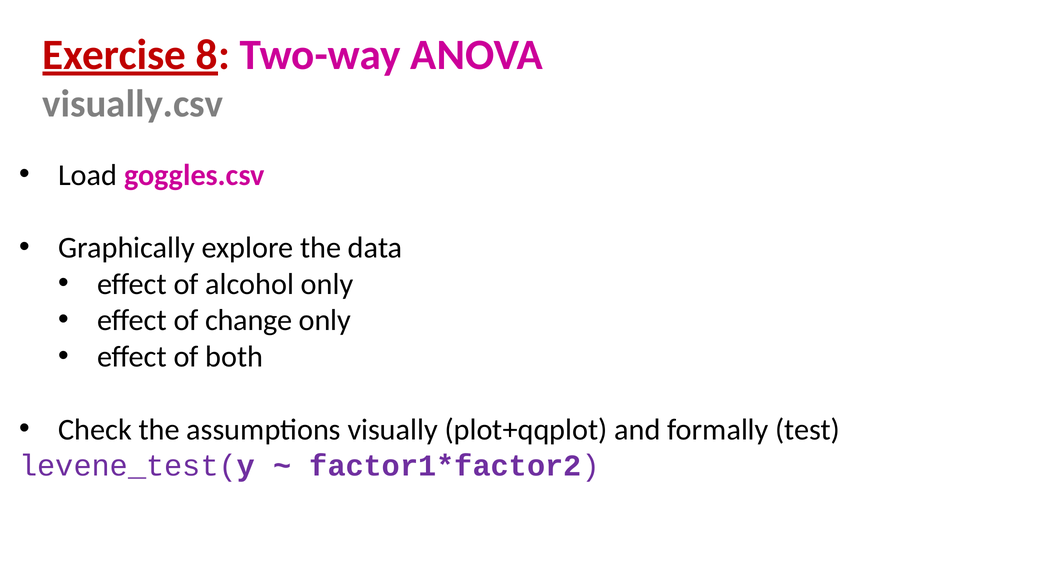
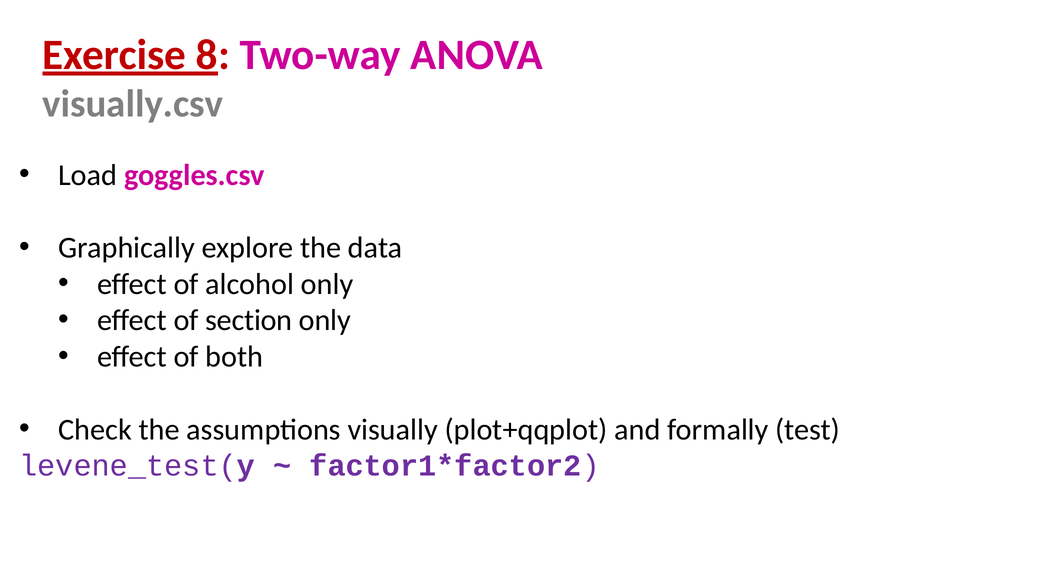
change: change -> section
